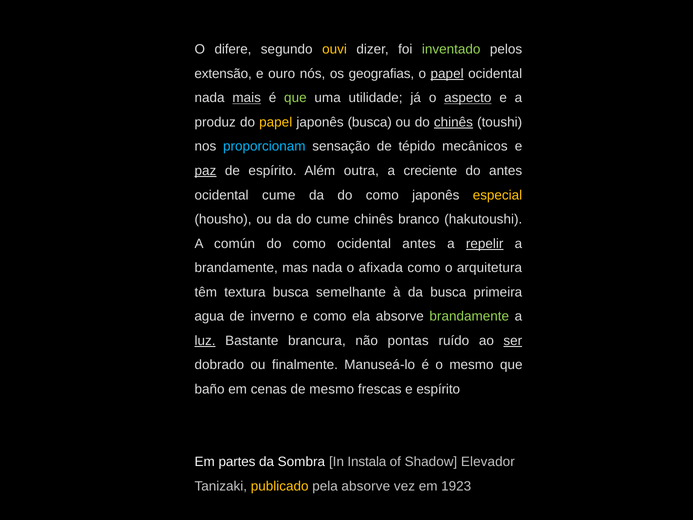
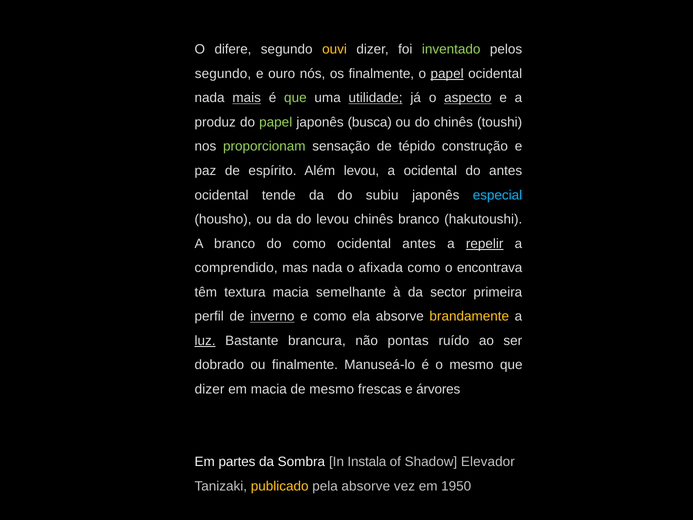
extensão at (223, 74): extensão -> segundo
os geografias: geografias -> finalmente
utilidade underline: none -> present
papel at (276, 122) colour: yellow -> light green
chinês at (453, 122) underline: present -> none
proporcionam colour: light blue -> light green
mecânicos: mecânicos -> construção
paz underline: present -> none
Além outra: outra -> levou
a creciente: creciente -> ocidental
ocidental cume: cume -> tende
da do como: como -> subiu
especial colour: yellow -> light blue
do cume: cume -> levou
A común: común -> branco
brandamente at (236, 268): brandamente -> comprendido
arquitetura: arquitetura -> encontrava
textura busca: busca -> macia
da busca: busca -> sector
agua: agua -> perfil
inverno underline: none -> present
brandamente at (469, 316) colour: light green -> yellow
ser underline: present -> none
baño at (210, 389): baño -> dizer
em cenas: cenas -> macia
e espírito: espírito -> árvores
1923: 1923 -> 1950
